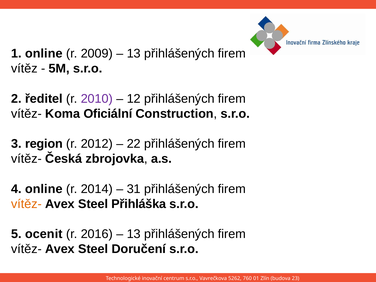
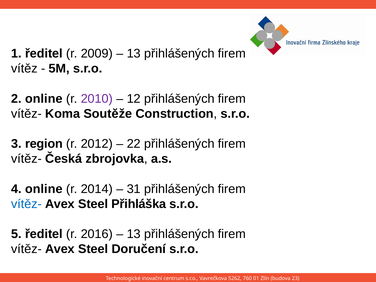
1 online: online -> ředitel
2 ředitel: ředitel -> online
Oficiální: Oficiální -> Soutěže
vítěz- at (26, 204) colour: orange -> blue
5 ocenit: ocenit -> ředitel
